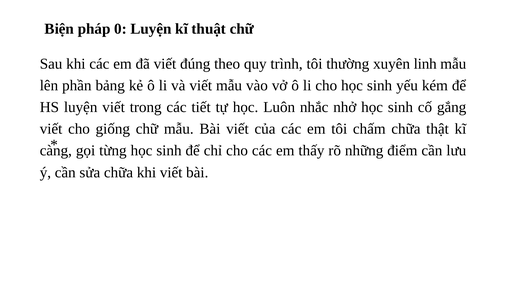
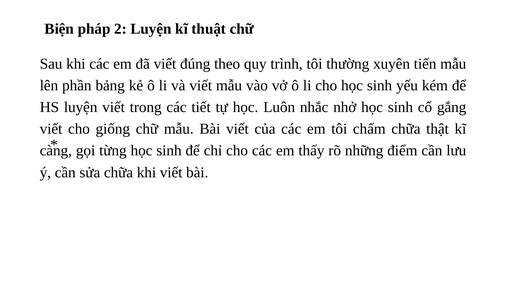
0: 0 -> 2
linh: linh -> tiến
